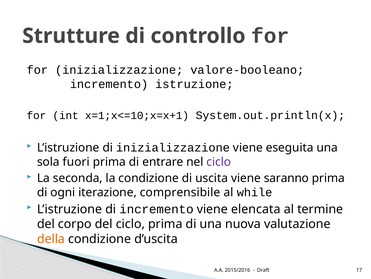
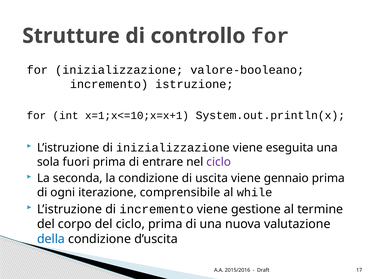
saranno: saranno -> gennaio
elencata: elencata -> gestione
della colour: orange -> blue
